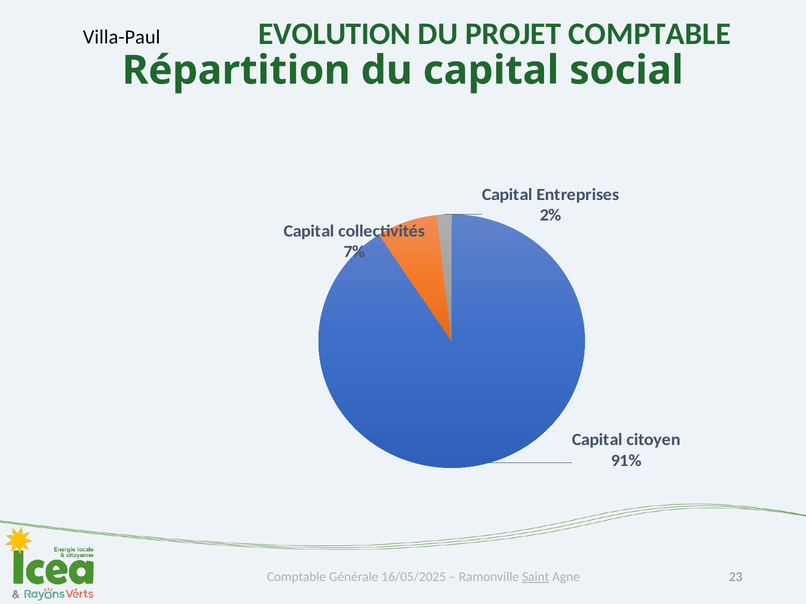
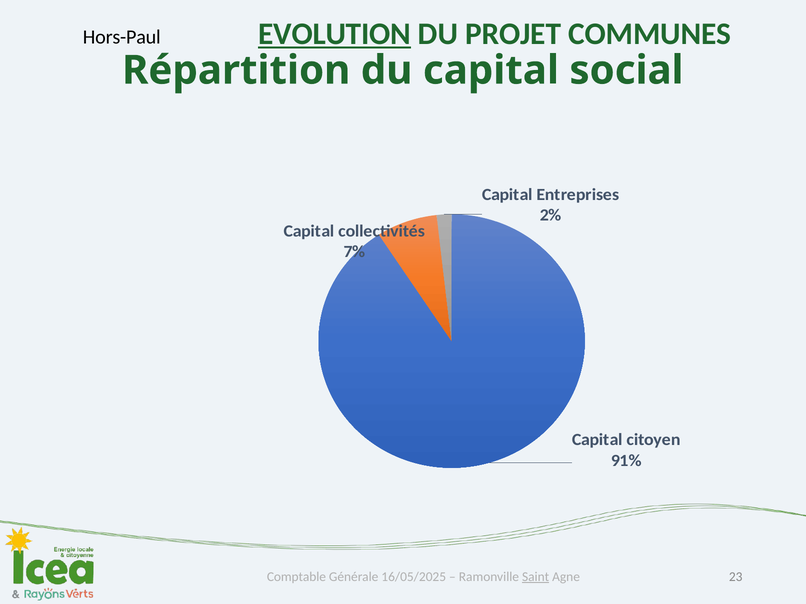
EVOLUTION underline: none -> present
PROJET COMPTABLE: COMPTABLE -> COMMUNES
Villa-Paul: Villa-Paul -> Hors-Paul
